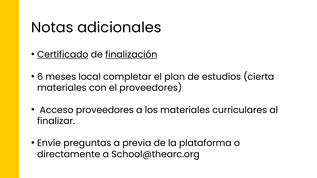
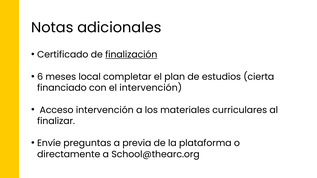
Certificado underline: present -> none
materiales at (62, 88): materiales -> financiado
el proveedores: proveedores -> intervención
Acceso proveedores: proveedores -> intervención
